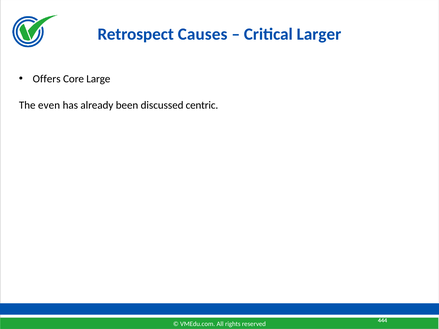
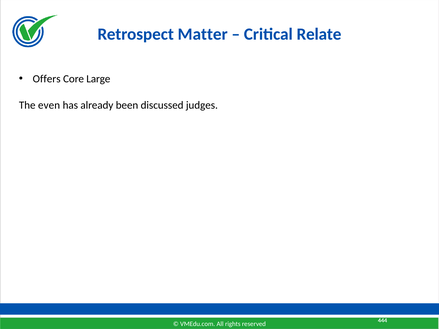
Causes: Causes -> Matter
Larger: Larger -> Relate
centric: centric -> judges
